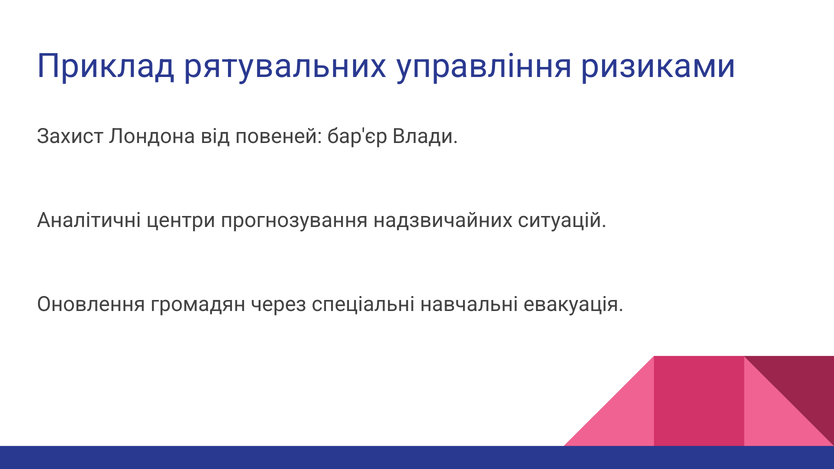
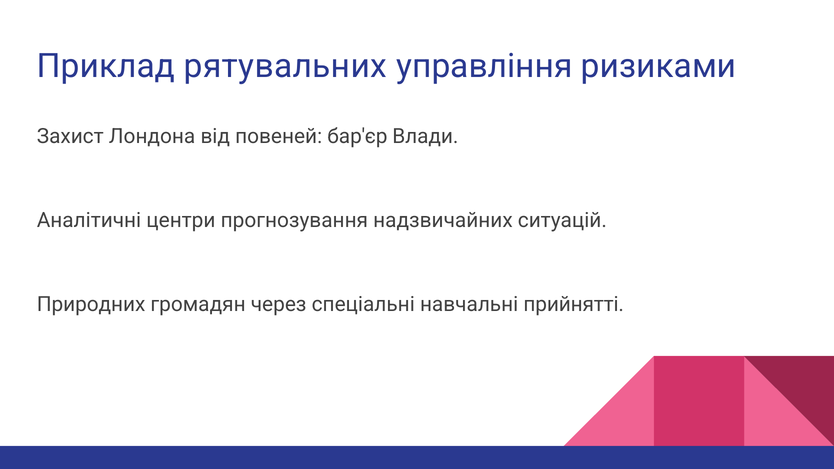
Оновлення: Оновлення -> Природних
евакуація: евакуація -> прийнятті
